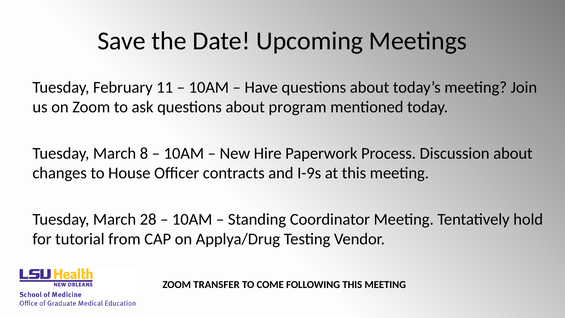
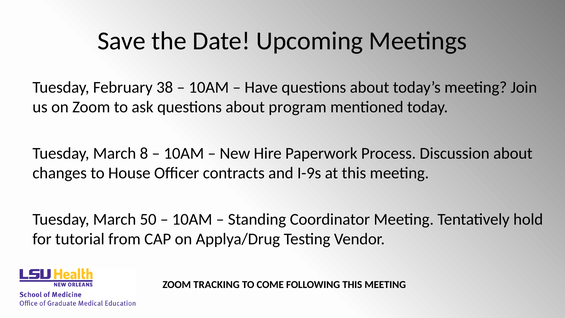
11: 11 -> 38
28: 28 -> 50
TRANSFER: TRANSFER -> TRACKING
